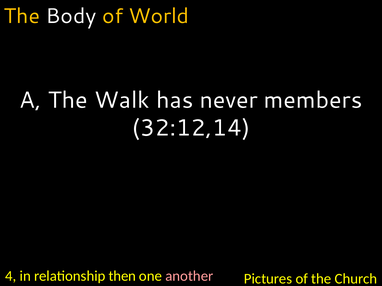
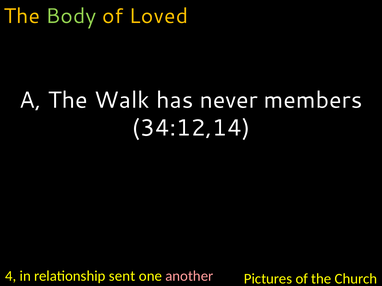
Body colour: white -> light green
World: World -> Loved
32:12,14: 32:12,14 -> 34:12,14
then: then -> sent
